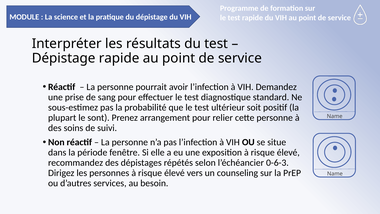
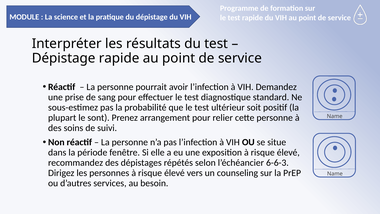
0-6-3: 0-6-3 -> 6-6-3
